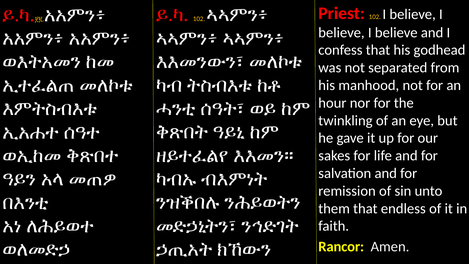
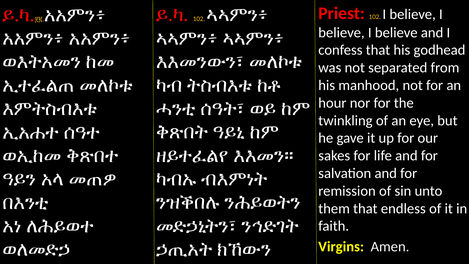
Rancor: Rancor -> Virgins
